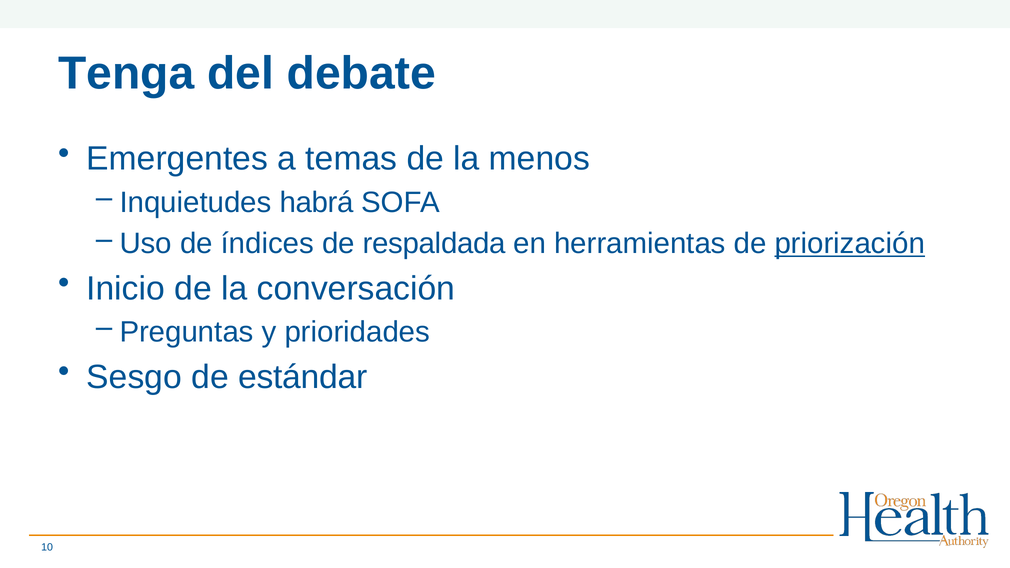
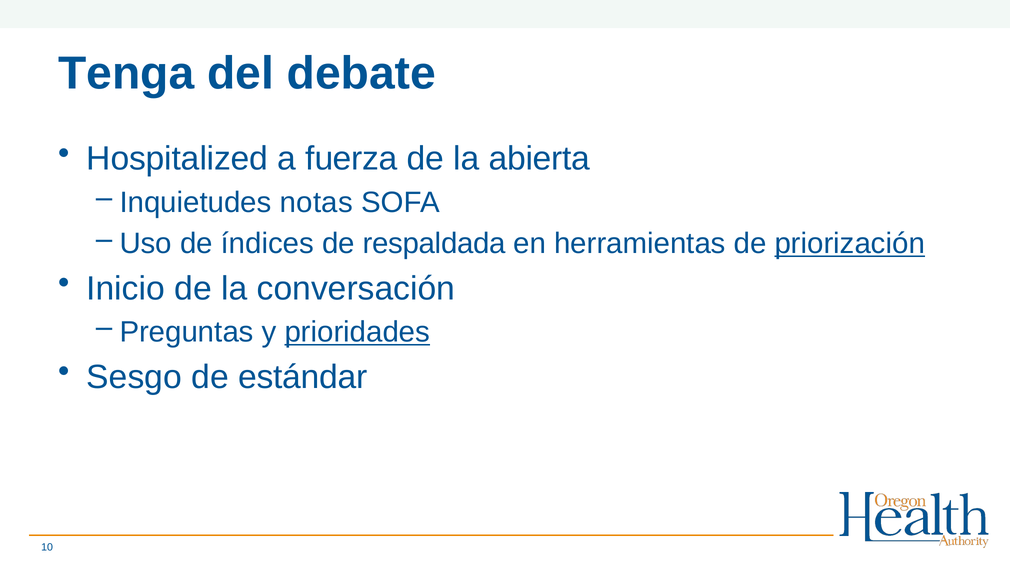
Emergentes: Emergentes -> Hospitalized
temas: temas -> fuerza
menos: menos -> abierta
habrá: habrá -> notas
prioridades underline: none -> present
